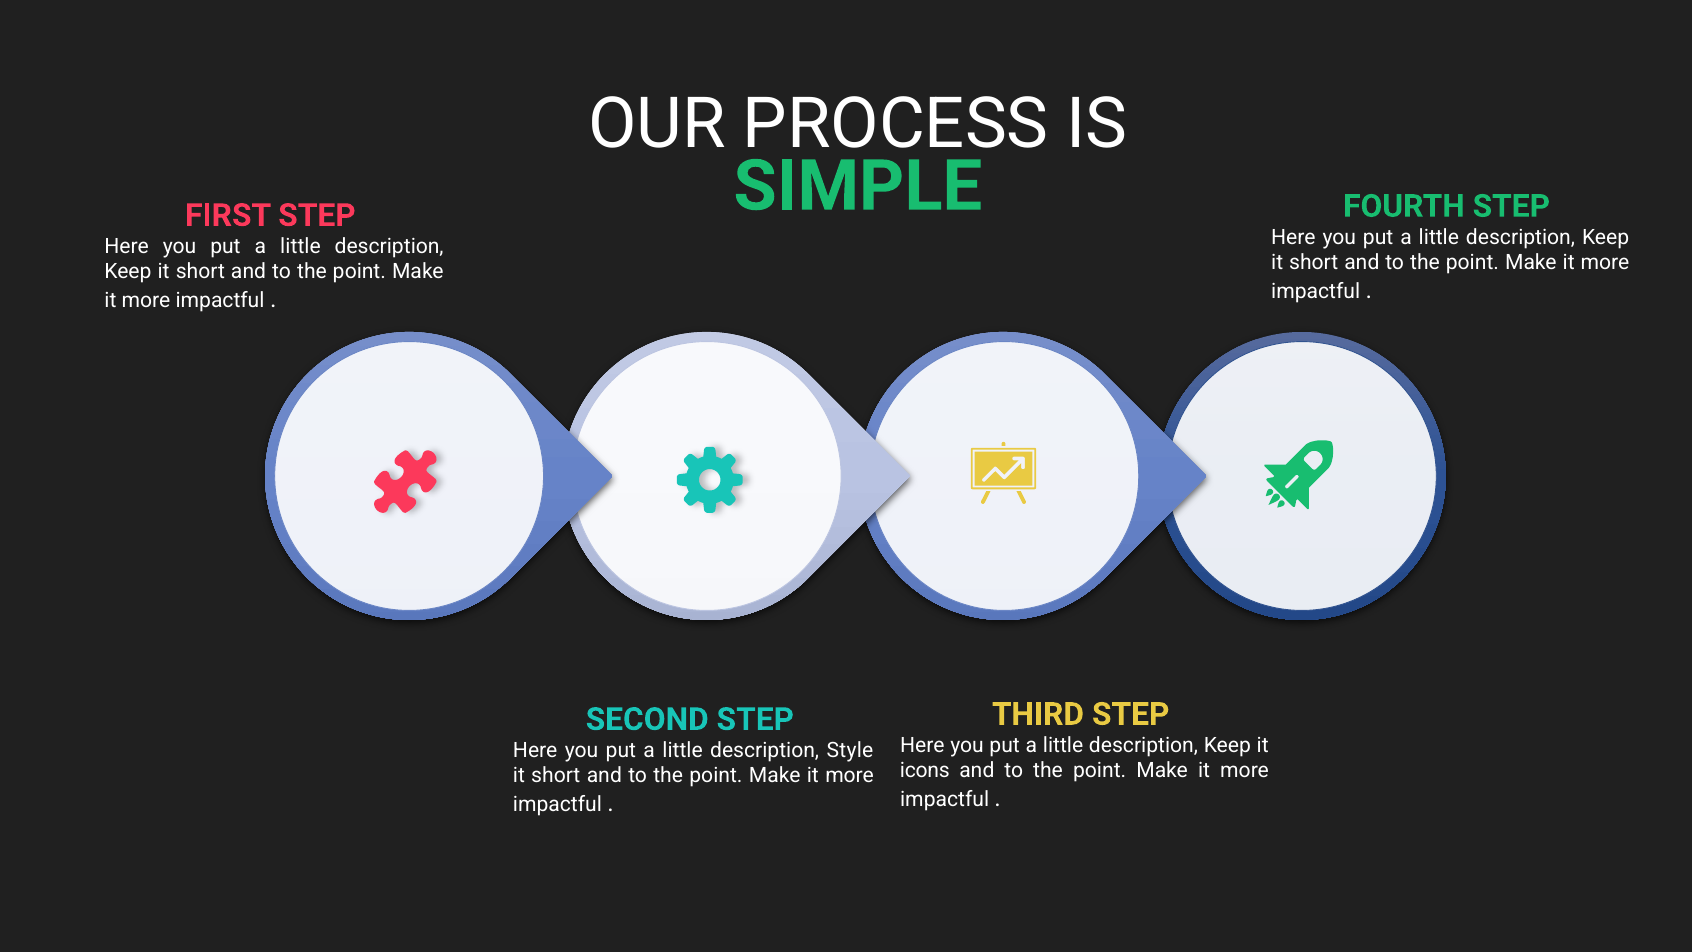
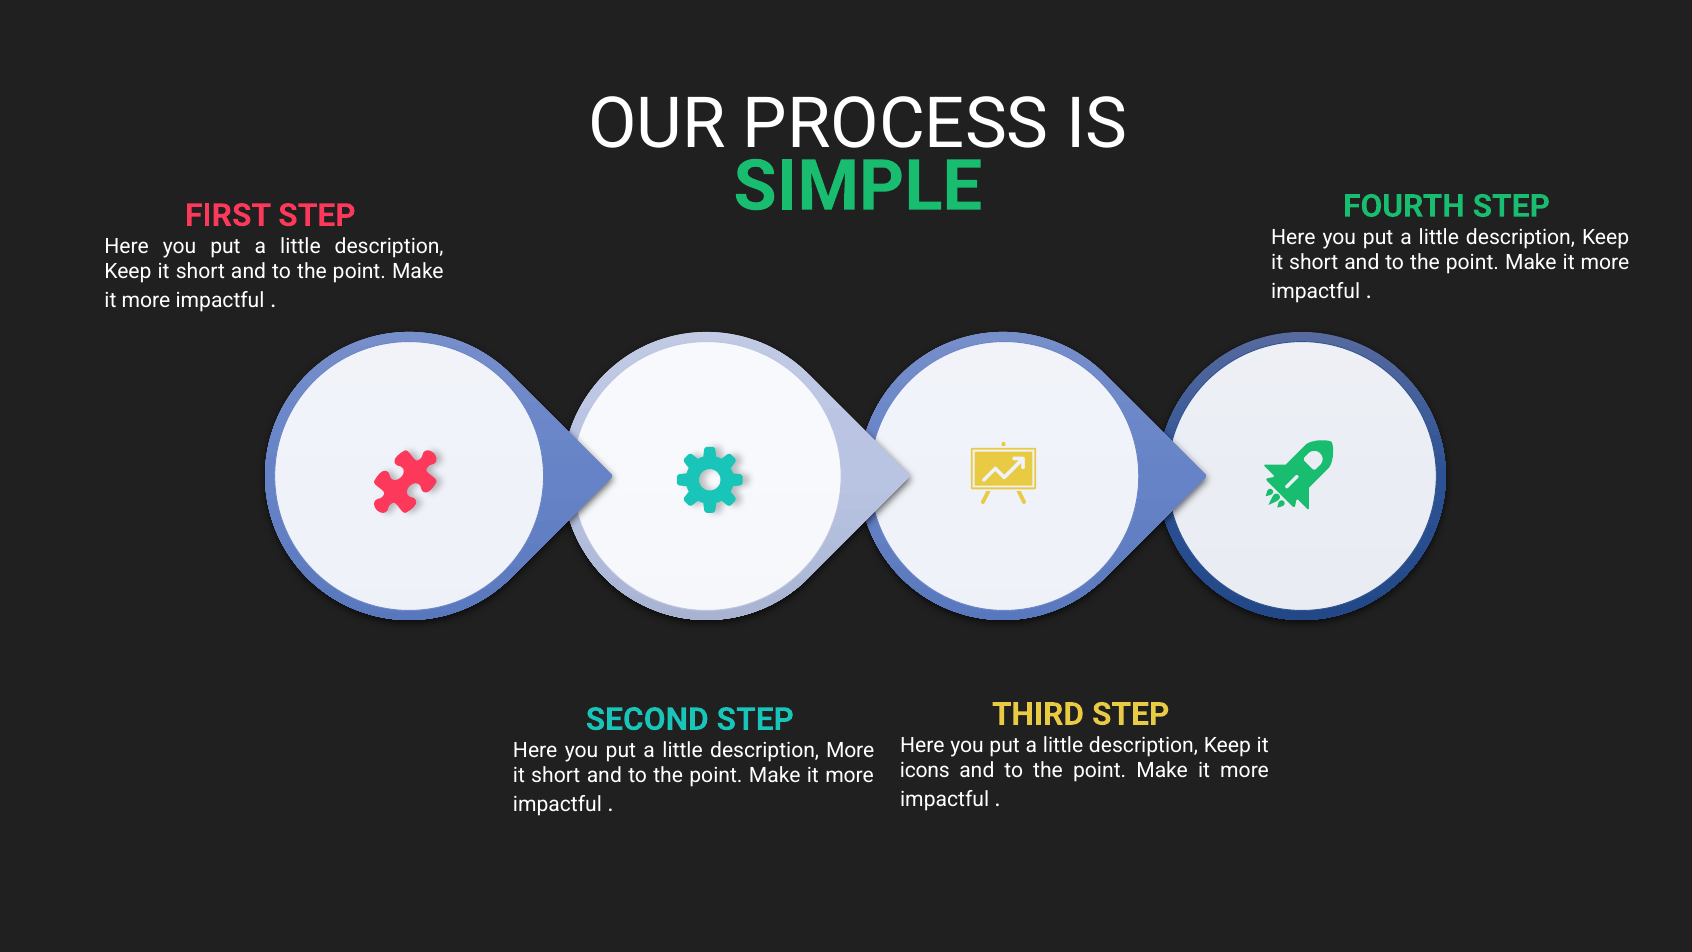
description Style: Style -> More
